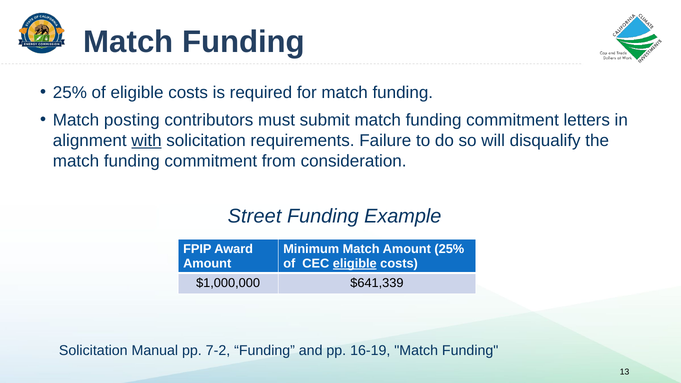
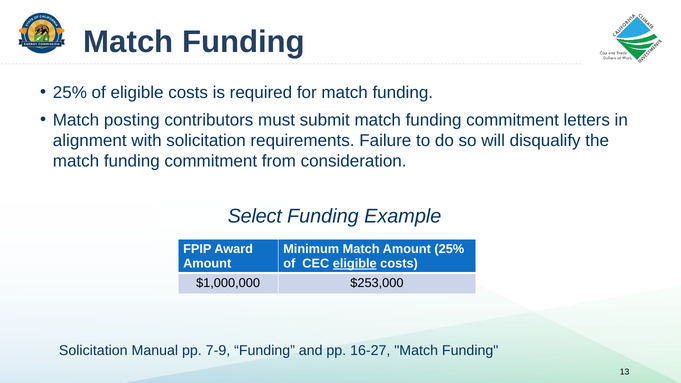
with underline: present -> none
Street: Street -> Select
$641,339: $641,339 -> $253,000
7-2: 7-2 -> 7-9
16-19: 16-19 -> 16-27
